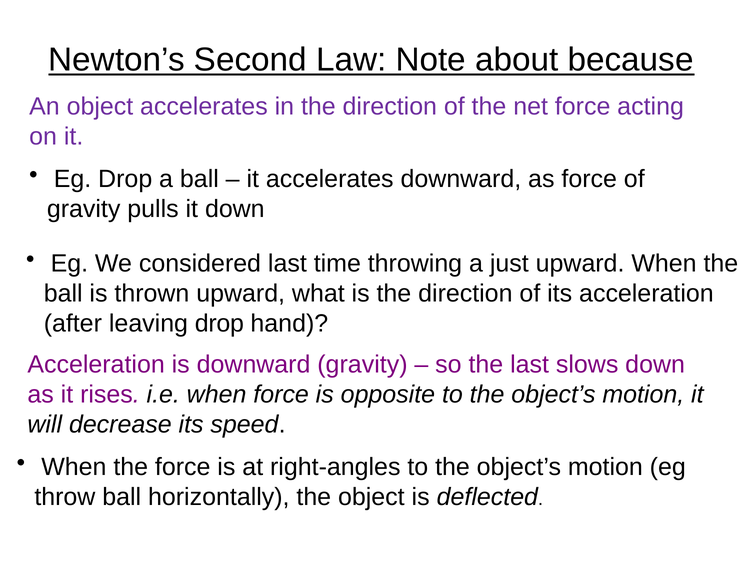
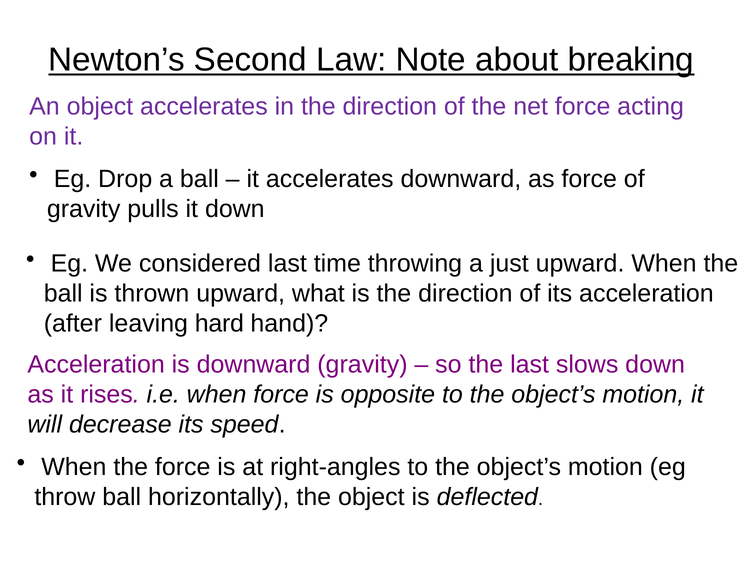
because: because -> breaking
leaving drop: drop -> hard
